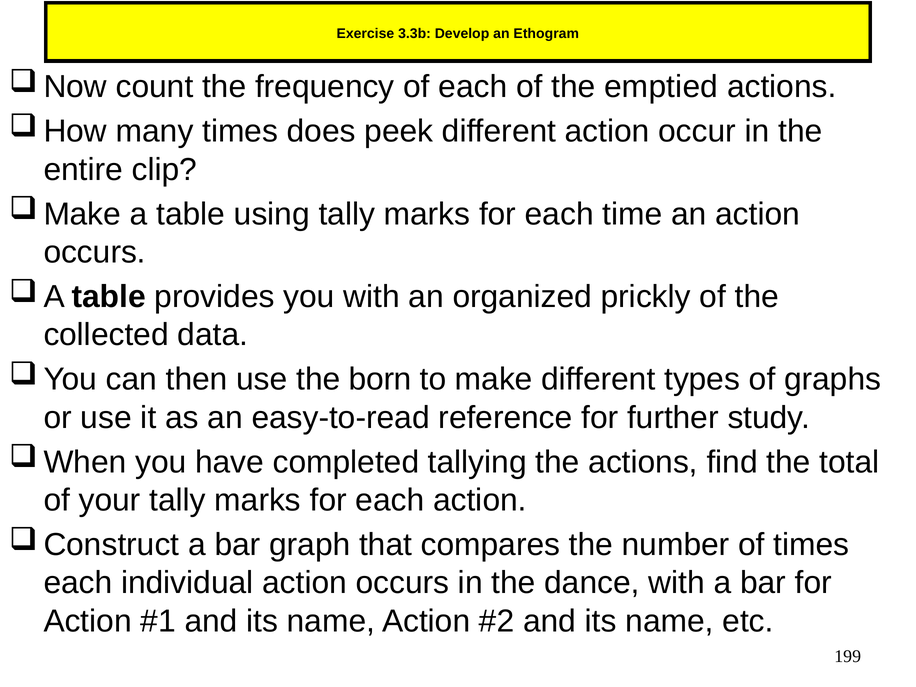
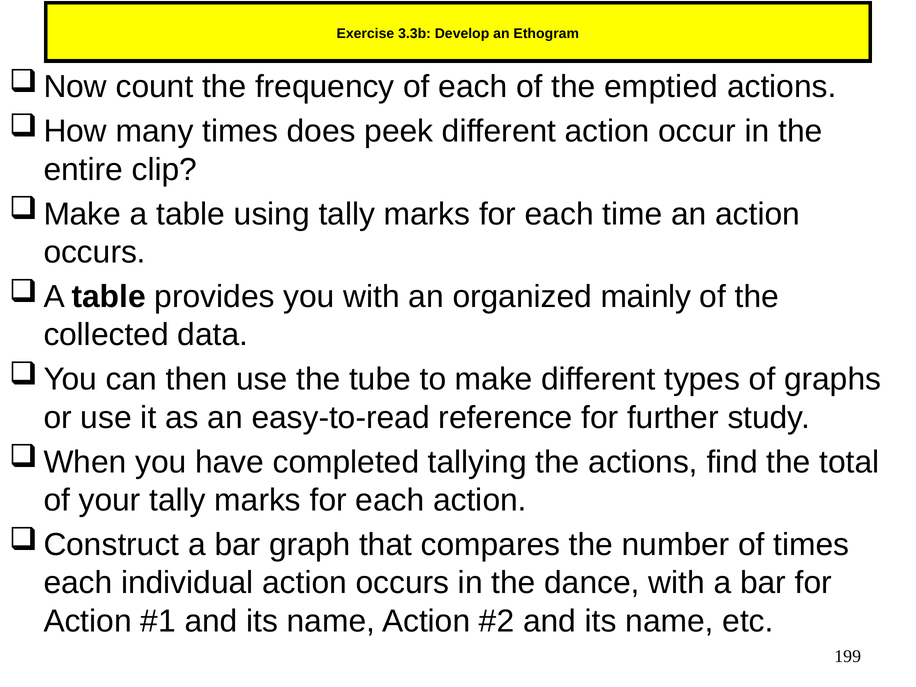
prickly: prickly -> mainly
born: born -> tube
